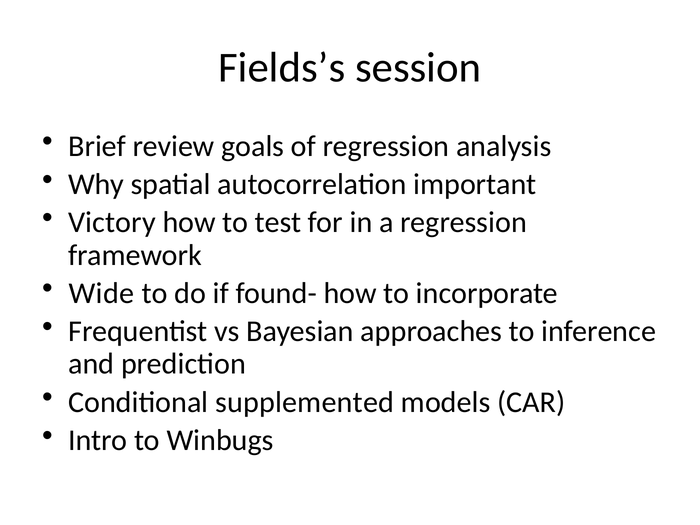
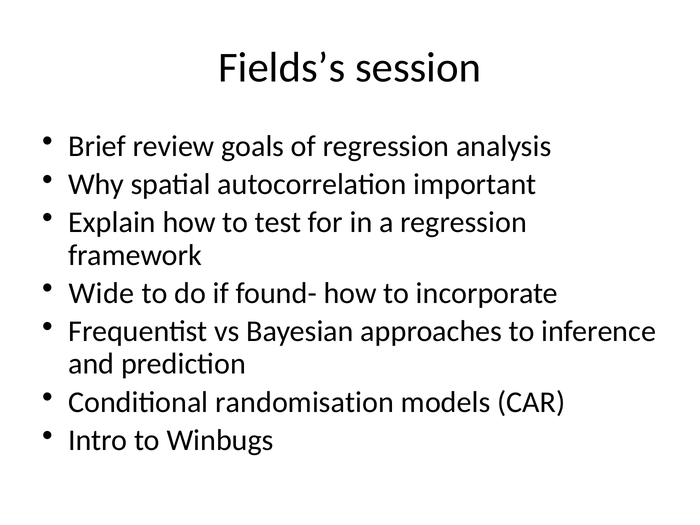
Victory: Victory -> Explain
supplemented: supplemented -> randomisation
